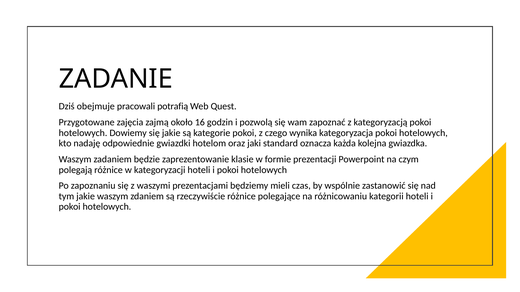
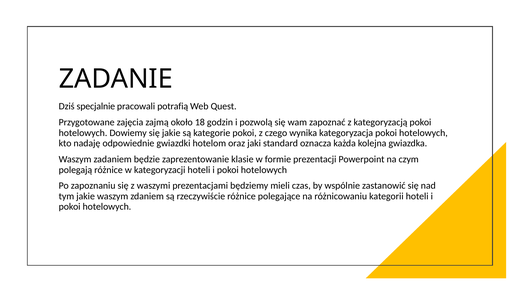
obejmuje: obejmuje -> specjalnie
16: 16 -> 18
